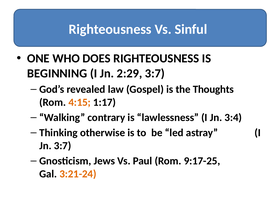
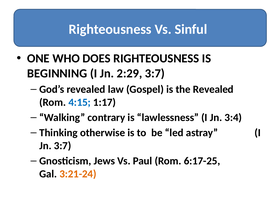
the Thoughts: Thoughts -> Revealed
4:15 colour: orange -> blue
9:17-25: 9:17-25 -> 6:17-25
